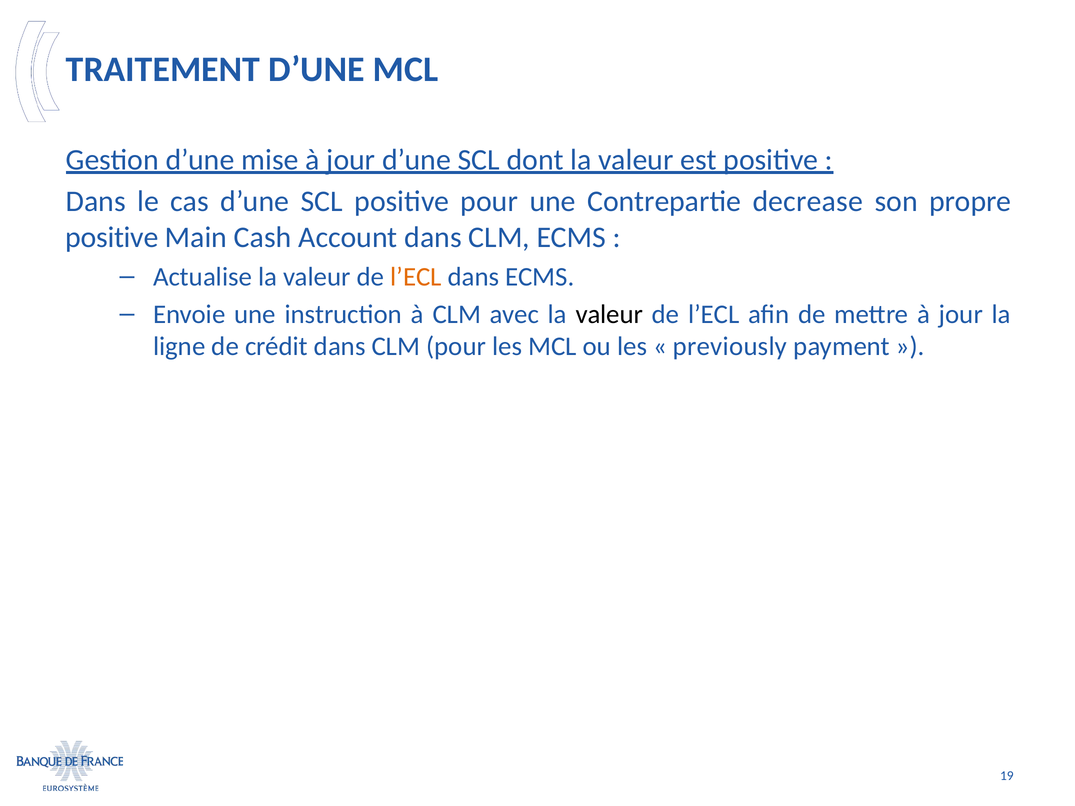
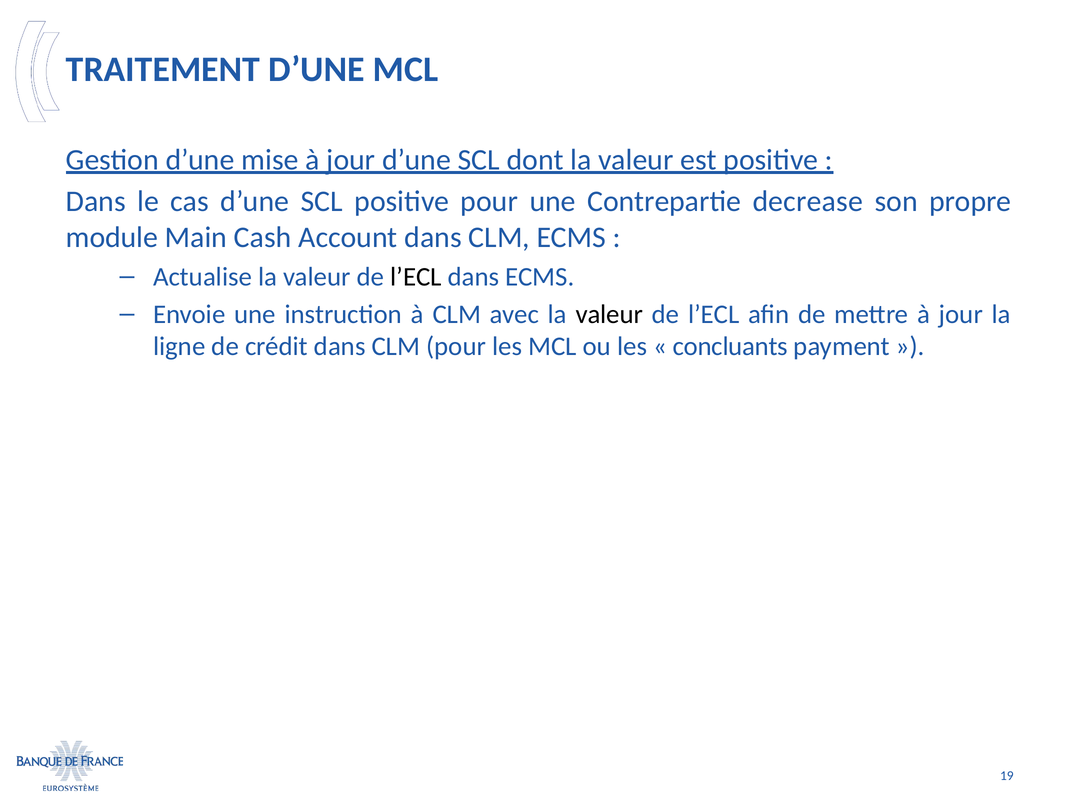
positive at (112, 238): positive -> module
l’ECL at (416, 277) colour: orange -> black
previously: previously -> concluants
